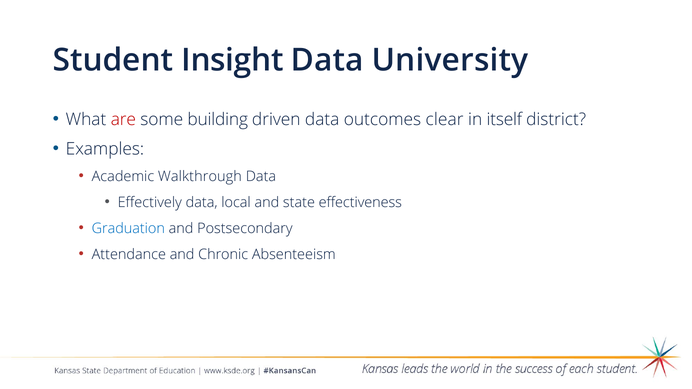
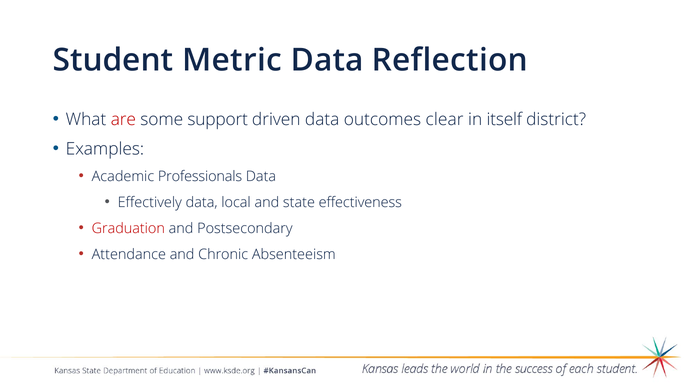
Insight: Insight -> Metric
University: University -> Reflection
building: building -> support
Walkthrough: Walkthrough -> Professionals
Graduation colour: blue -> red
